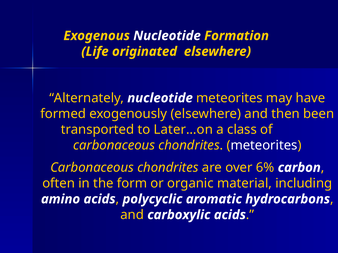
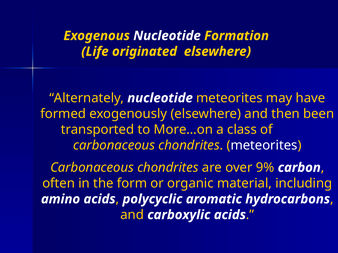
Later…on: Later…on -> More…on
6%: 6% -> 9%
